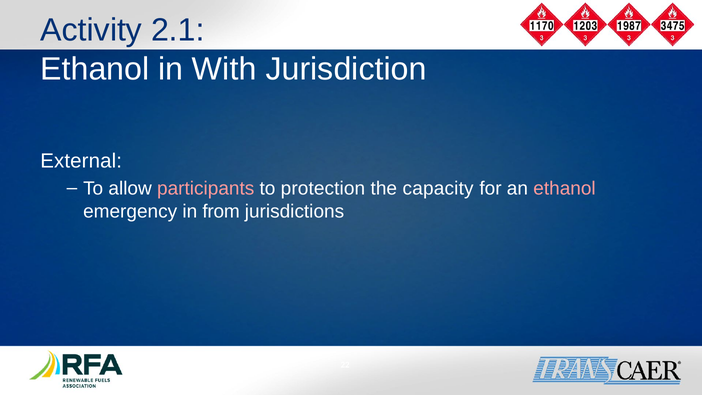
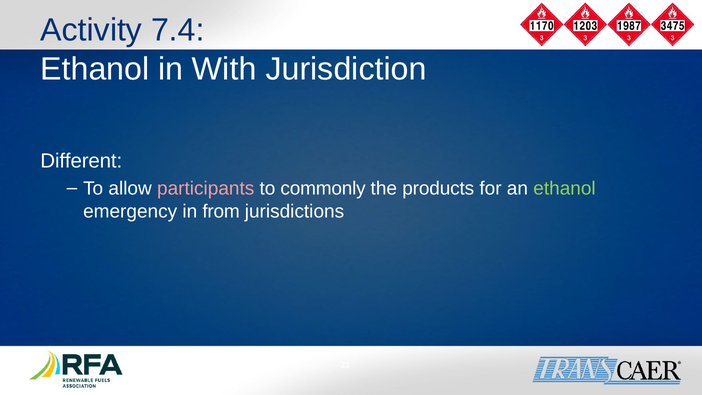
2.1: 2.1 -> 7.4
External: External -> Different
protection: protection -> commonly
capacity: capacity -> products
ethanol at (565, 189) colour: pink -> light green
